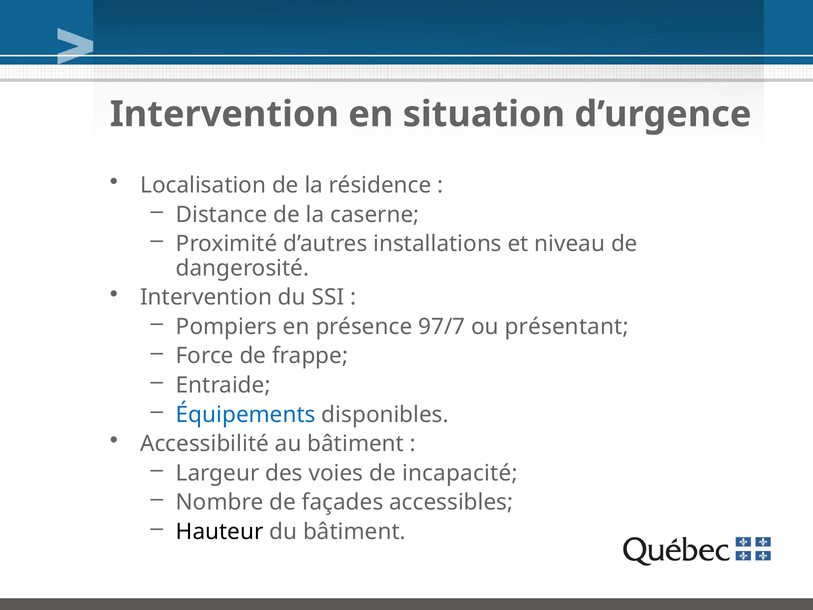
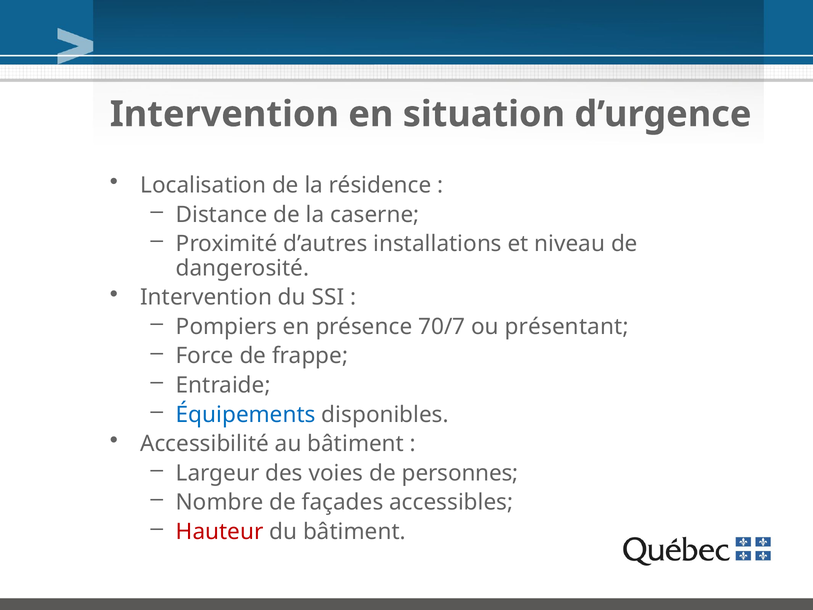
97/7: 97/7 -> 70/7
incapacité: incapacité -> personnes
Hauteur colour: black -> red
